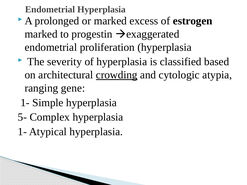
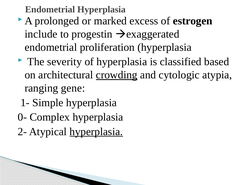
marked at (41, 34): marked -> include
5-: 5- -> 0-
1- at (22, 132): 1- -> 2-
hyperplasia at (96, 132) underline: none -> present
